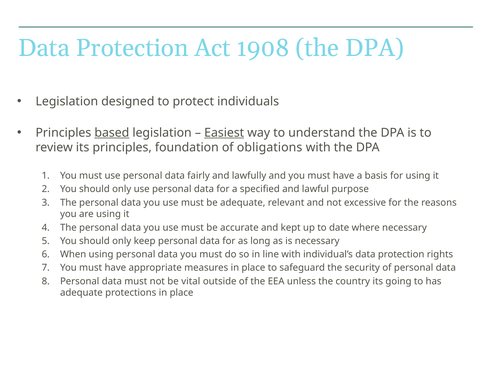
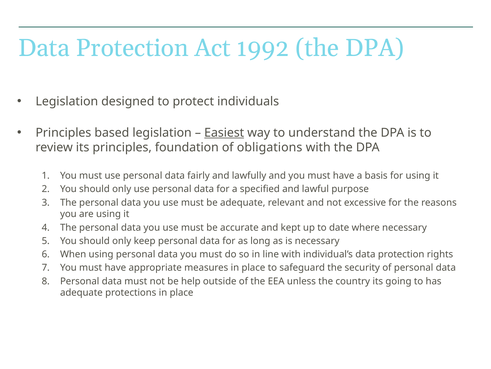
1908: 1908 -> 1992
based underline: present -> none
vital: vital -> help
